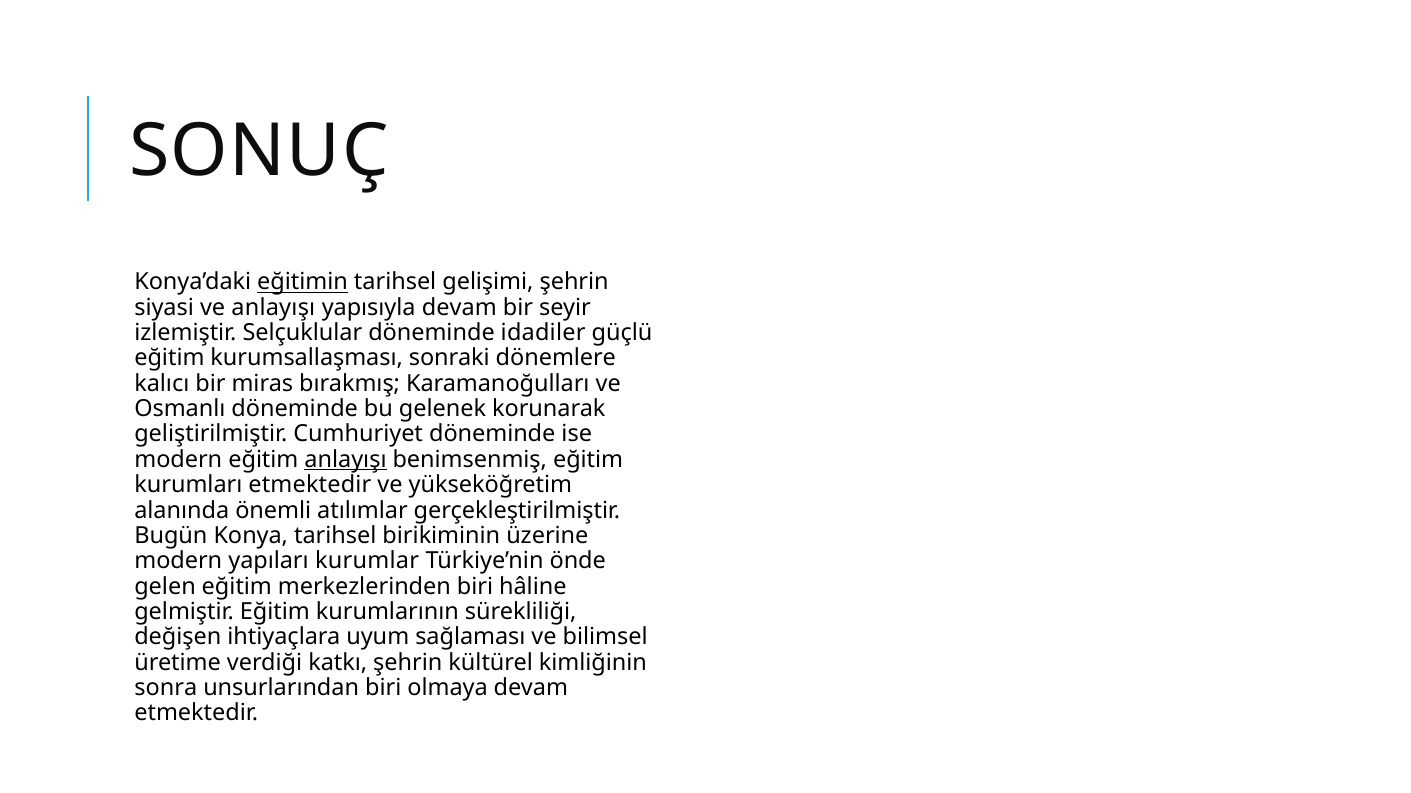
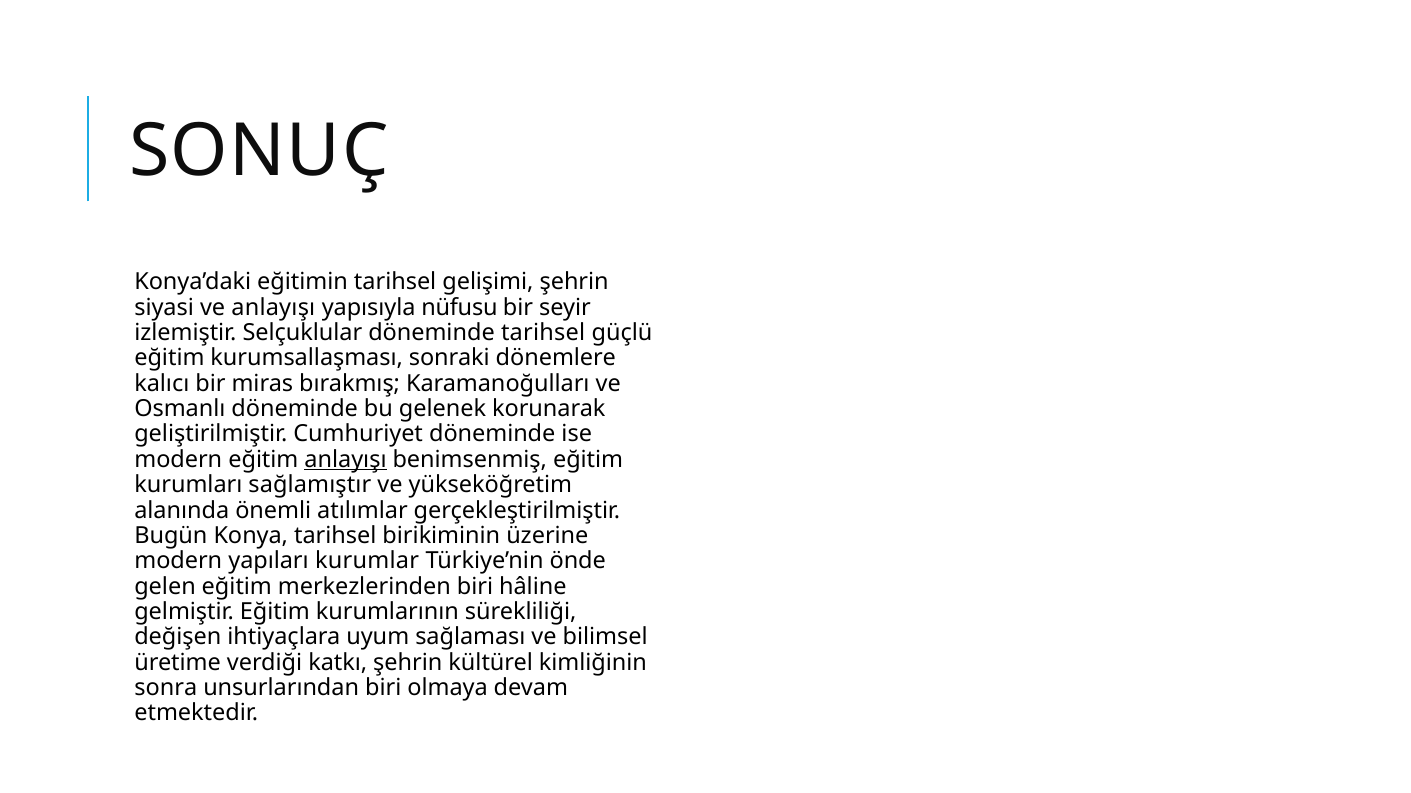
eğitimin underline: present -> none
yapısıyla devam: devam -> nüfusu
döneminde idadiler: idadiler -> tarihsel
kurumları etmektedir: etmektedir -> sağlamıştır
